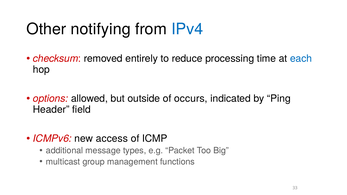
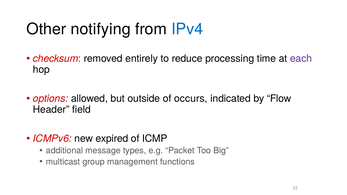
each colour: blue -> purple
Ping: Ping -> Flow
access: access -> expired
